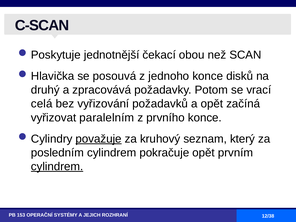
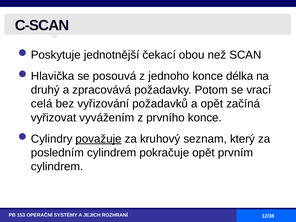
disků: disků -> délka
paralelním: paralelním -> vyvážením
cylindrem at (57, 166) underline: present -> none
